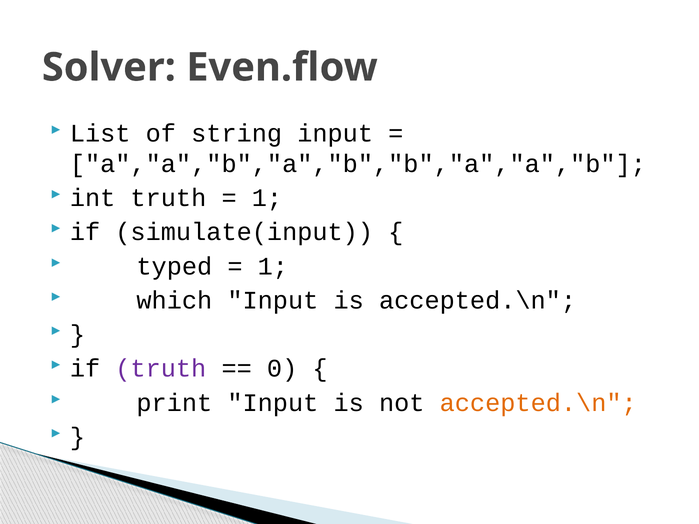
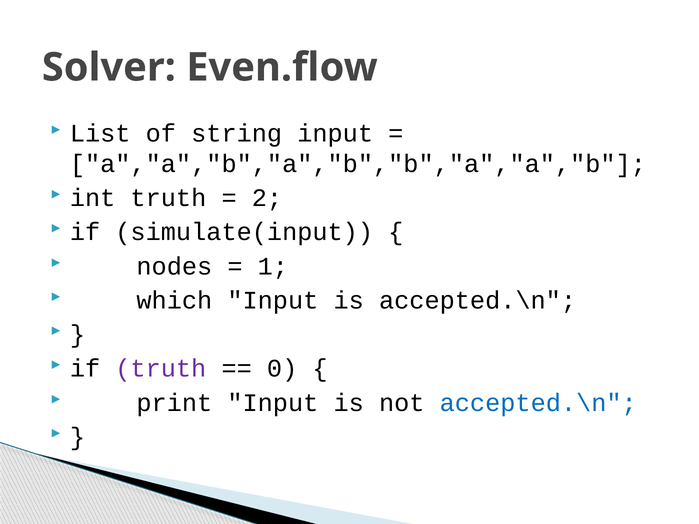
1 at (267, 198): 1 -> 2
typed: typed -> nodes
accepted.\n at (538, 403) colour: orange -> blue
